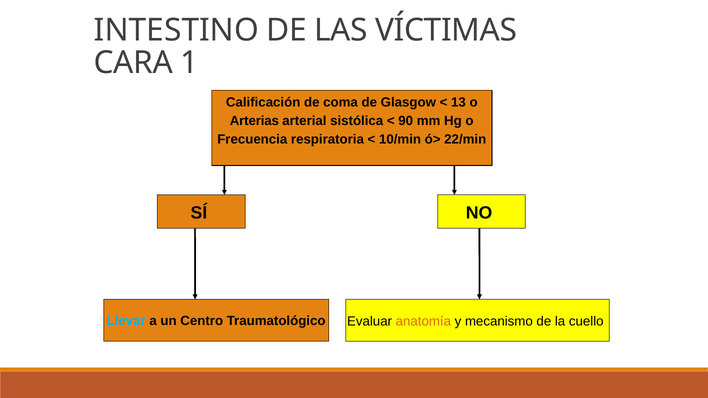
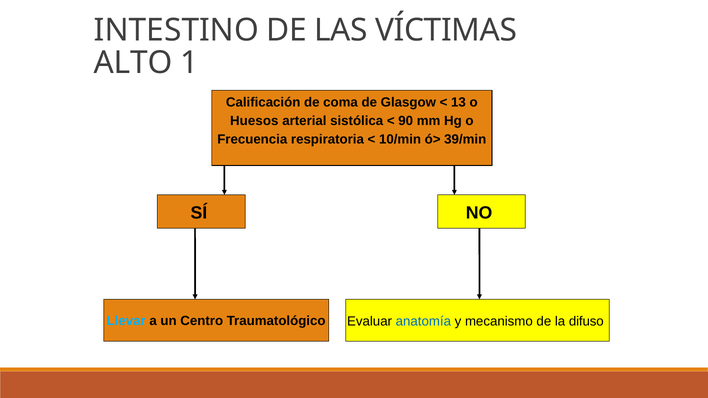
CARA: CARA -> ALTO
Arterias: Arterias -> Huesos
22/min: 22/min -> 39/min
anatomía colour: orange -> blue
cuello: cuello -> difuso
